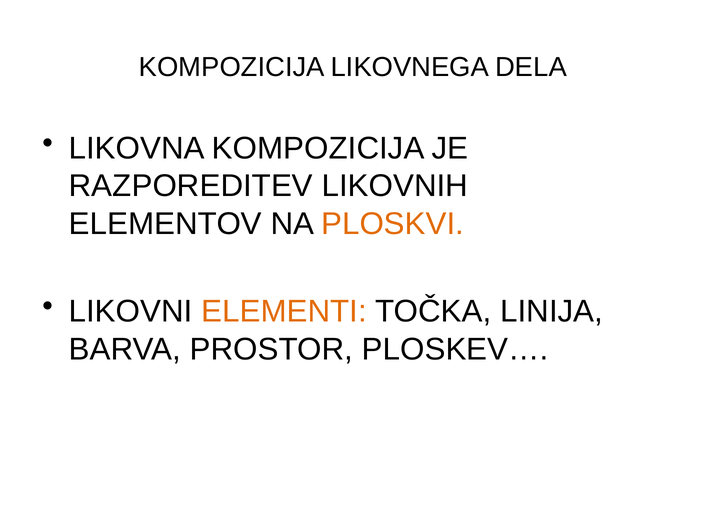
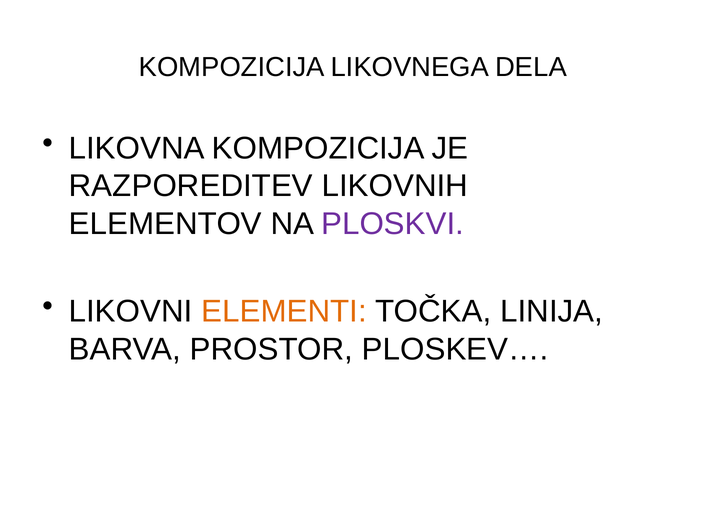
PLOSKVI colour: orange -> purple
